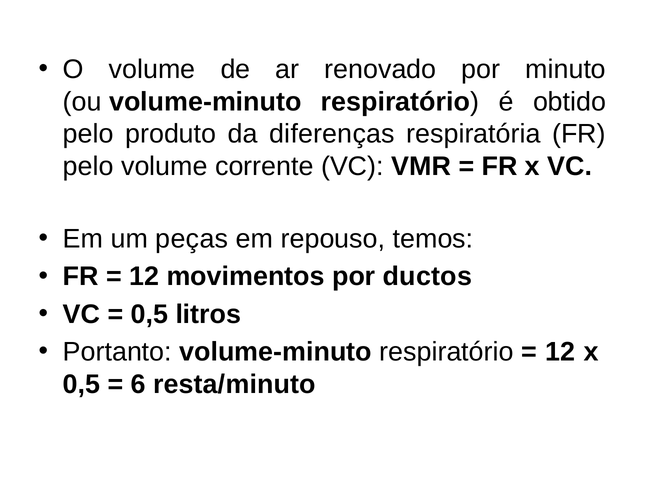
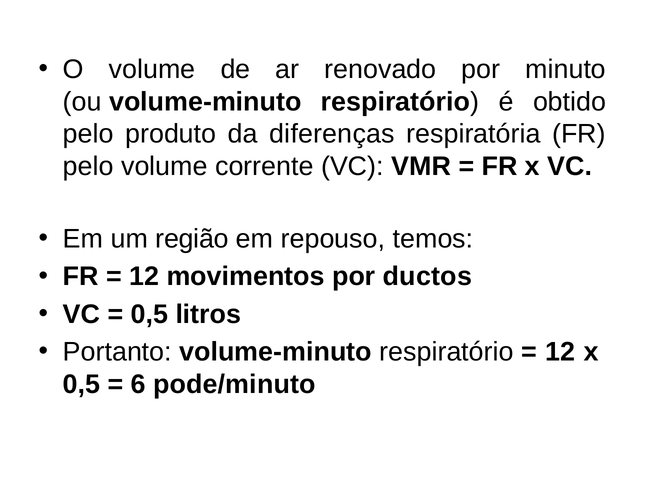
peças: peças -> região
resta/minuto: resta/minuto -> pode/minuto
